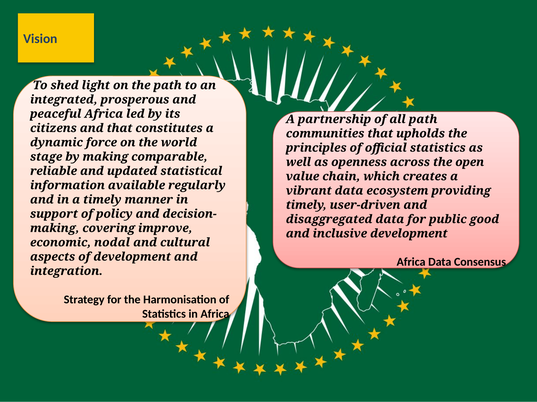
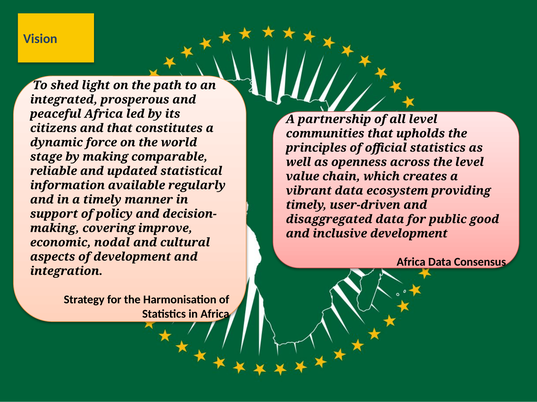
all path: path -> level
the open: open -> level
